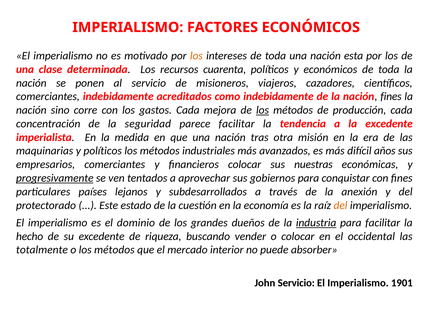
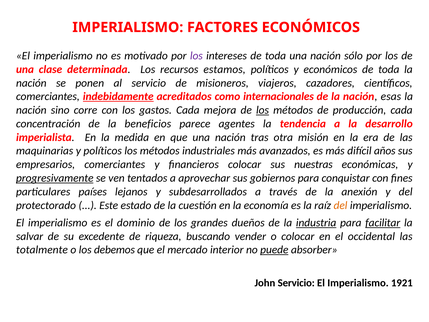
los at (196, 56) colour: orange -> purple
esta: esta -> sólo
cuarenta: cuarenta -> estamos
indebidamente at (118, 96) underline: none -> present
como indebidamente: indebidamente -> internacionales
nación fines: fines -> esas
seguridad: seguridad -> beneficios
parece facilitar: facilitar -> agentes
la excedente: excedente -> desarrollo
facilitar at (383, 223) underline: none -> present
hecho: hecho -> salvar
o los métodos: métodos -> debemos
puede underline: none -> present
1901: 1901 -> 1921
